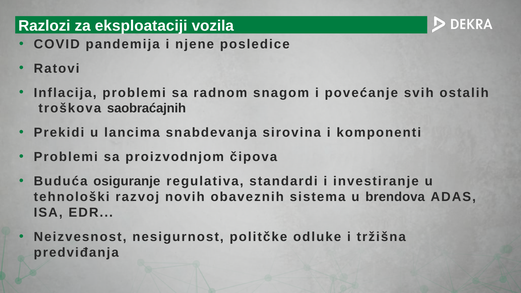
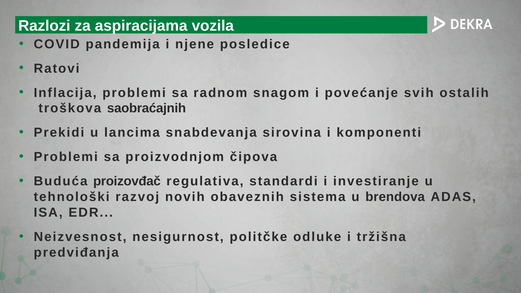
eksploataciji: eksploataciji -> aspiracijama
osiguranje: osiguranje -> proizovđač
